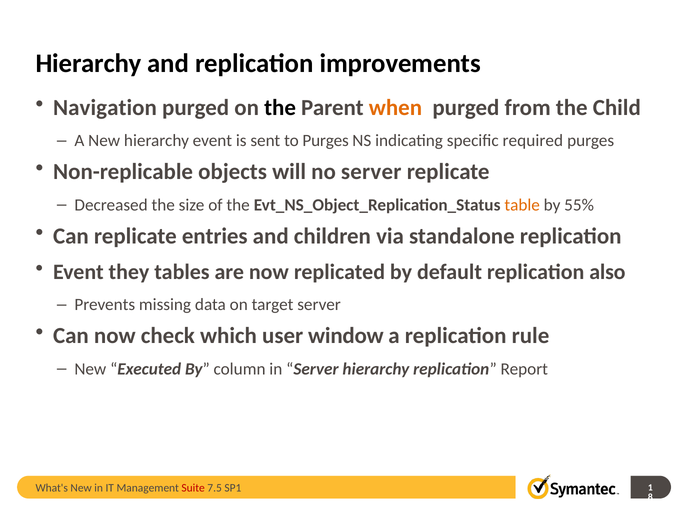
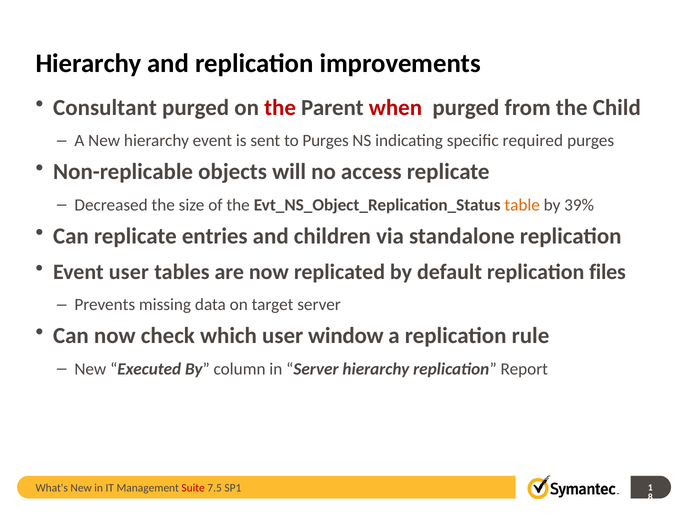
Navigation: Navigation -> Consultant
the at (280, 107) colour: black -> red
when colour: orange -> red
no server: server -> access
55%: 55% -> 39%
Event they: they -> user
also: also -> files
